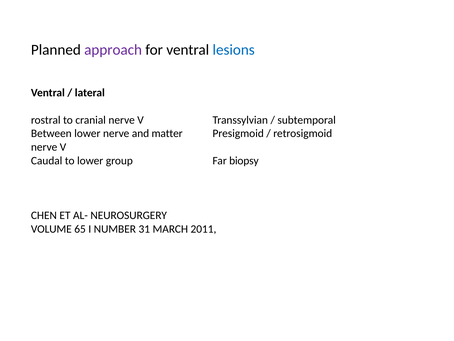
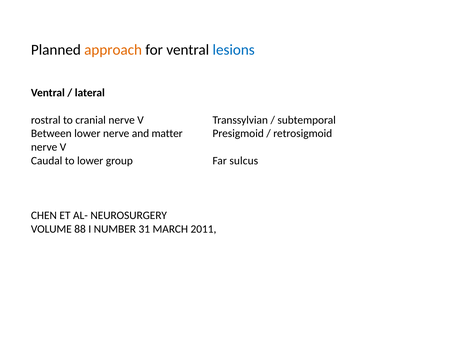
approach colour: purple -> orange
biopsy: biopsy -> sulcus
65: 65 -> 88
